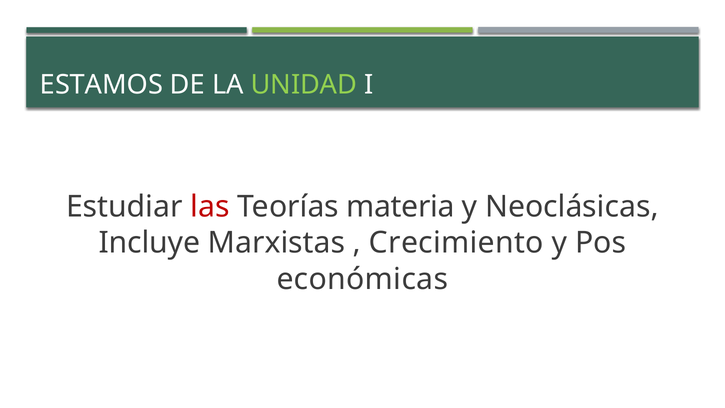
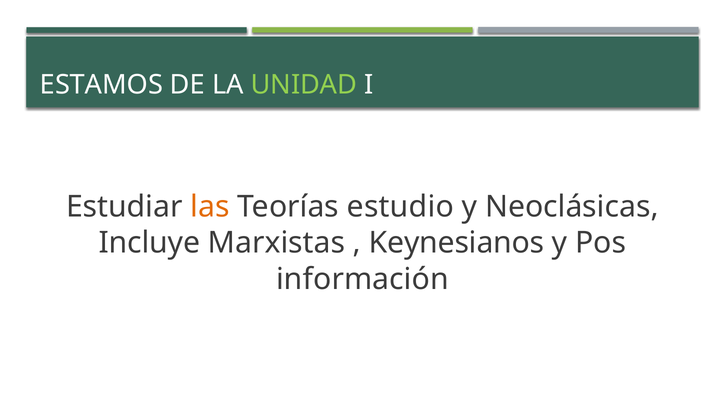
las colour: red -> orange
materia: materia -> estudio
Crecimiento: Crecimiento -> Keynesianos
económicas: económicas -> información
